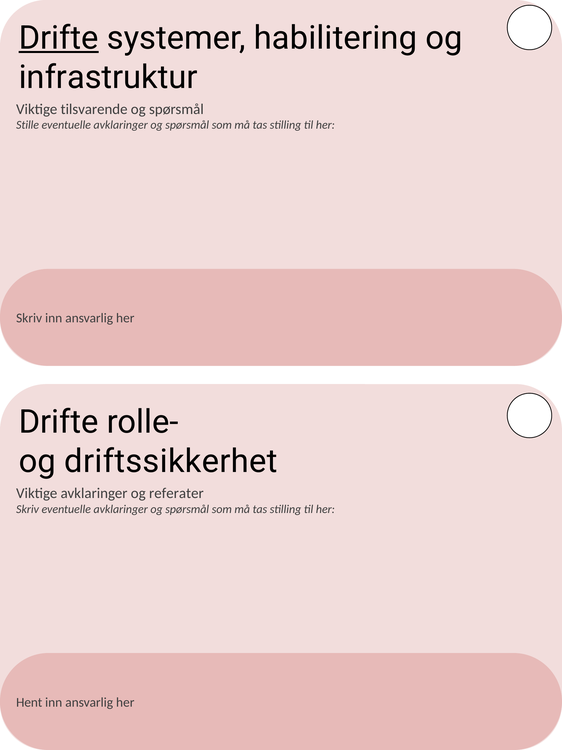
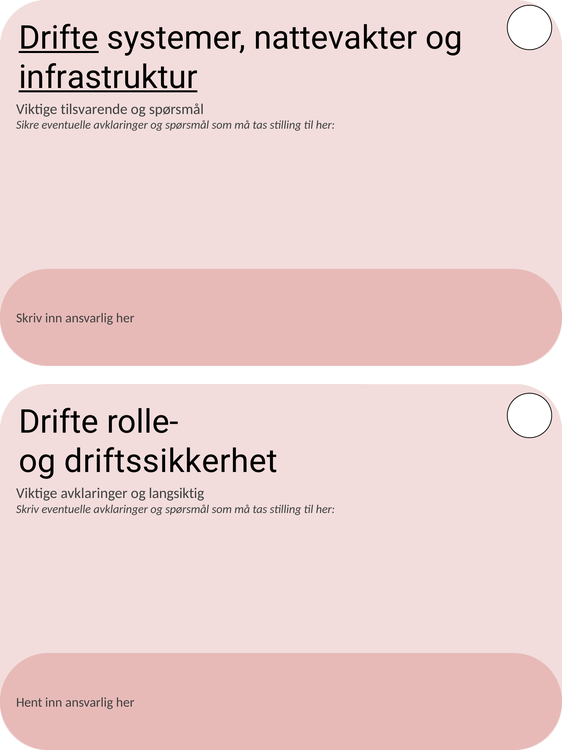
habilitering: habilitering -> nattevakter
infrastruktur underline: none -> present
Stille: Stille -> Sikre
referater: referater -> langsiktig
